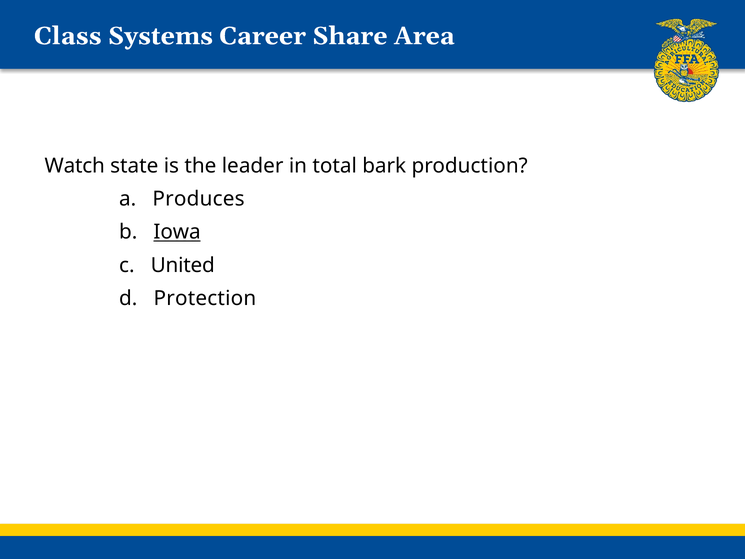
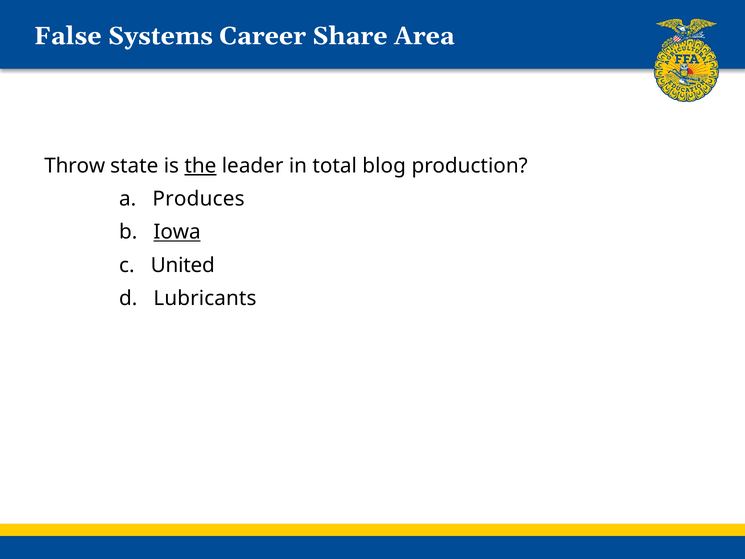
Class: Class -> False
Watch: Watch -> Throw
the underline: none -> present
bark: bark -> blog
Protection: Protection -> Lubricants
